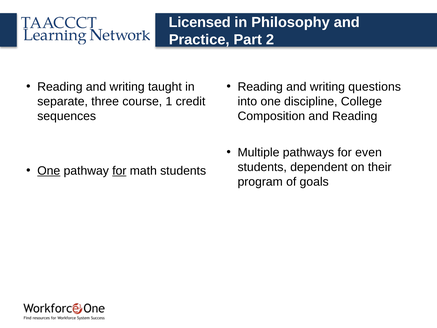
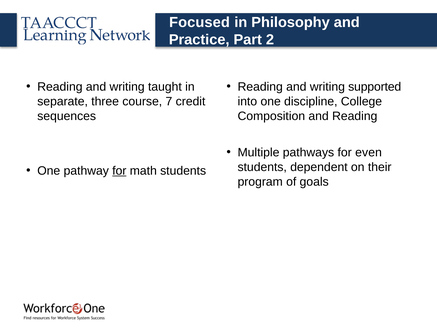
Licensed: Licensed -> Focused
questions: questions -> supported
1: 1 -> 7
One at (49, 171) underline: present -> none
